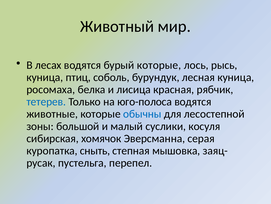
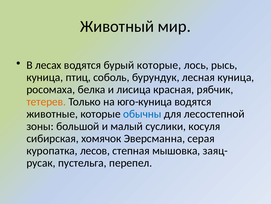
тетерев colour: blue -> orange
юго-полоса: юго-полоса -> юго-куница
сныть: сныть -> лесов
